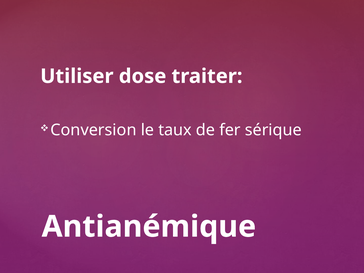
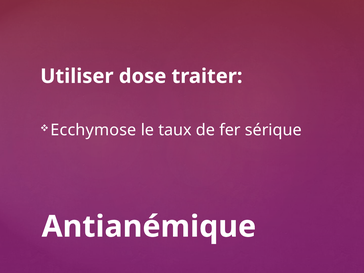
Conversion: Conversion -> Ecchymose
